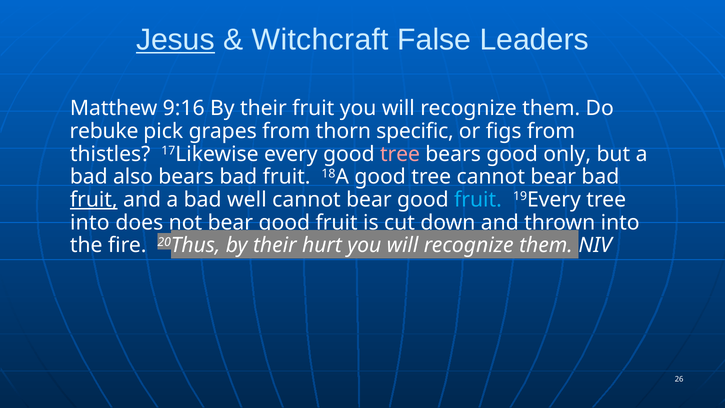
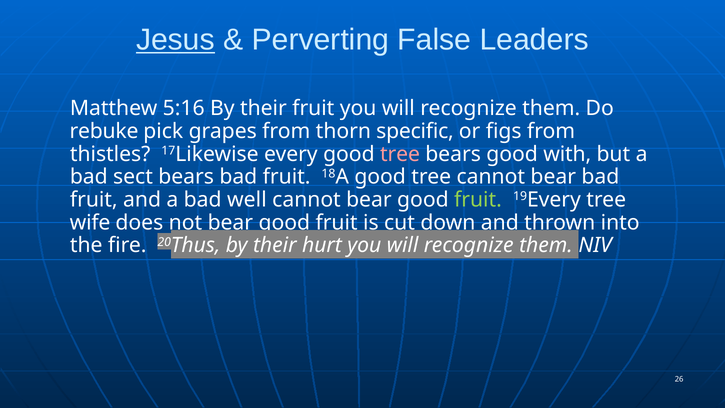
Witchcraft: Witchcraft -> Perverting
9:16: 9:16 -> 5:16
only: only -> with
also: also -> sect
fruit at (94, 200) underline: present -> none
fruit at (478, 200) colour: light blue -> light green
into at (90, 223): into -> wife
